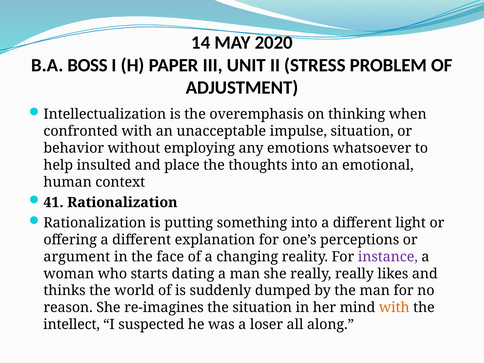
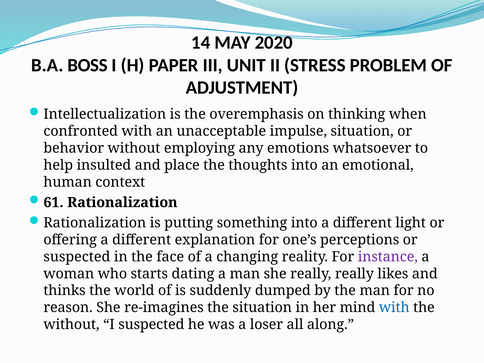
41: 41 -> 61
argument at (77, 257): argument -> suspected
with at (394, 308) colour: orange -> blue
intellect at (72, 325): intellect -> without
